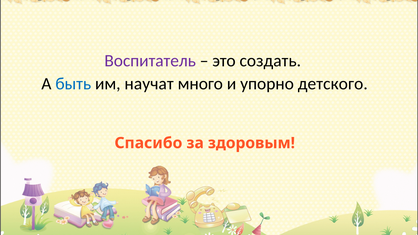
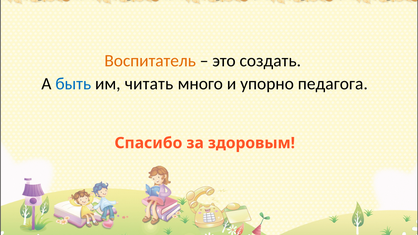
Воспитатель colour: purple -> orange
научат: научат -> читать
детского: детского -> педагога
